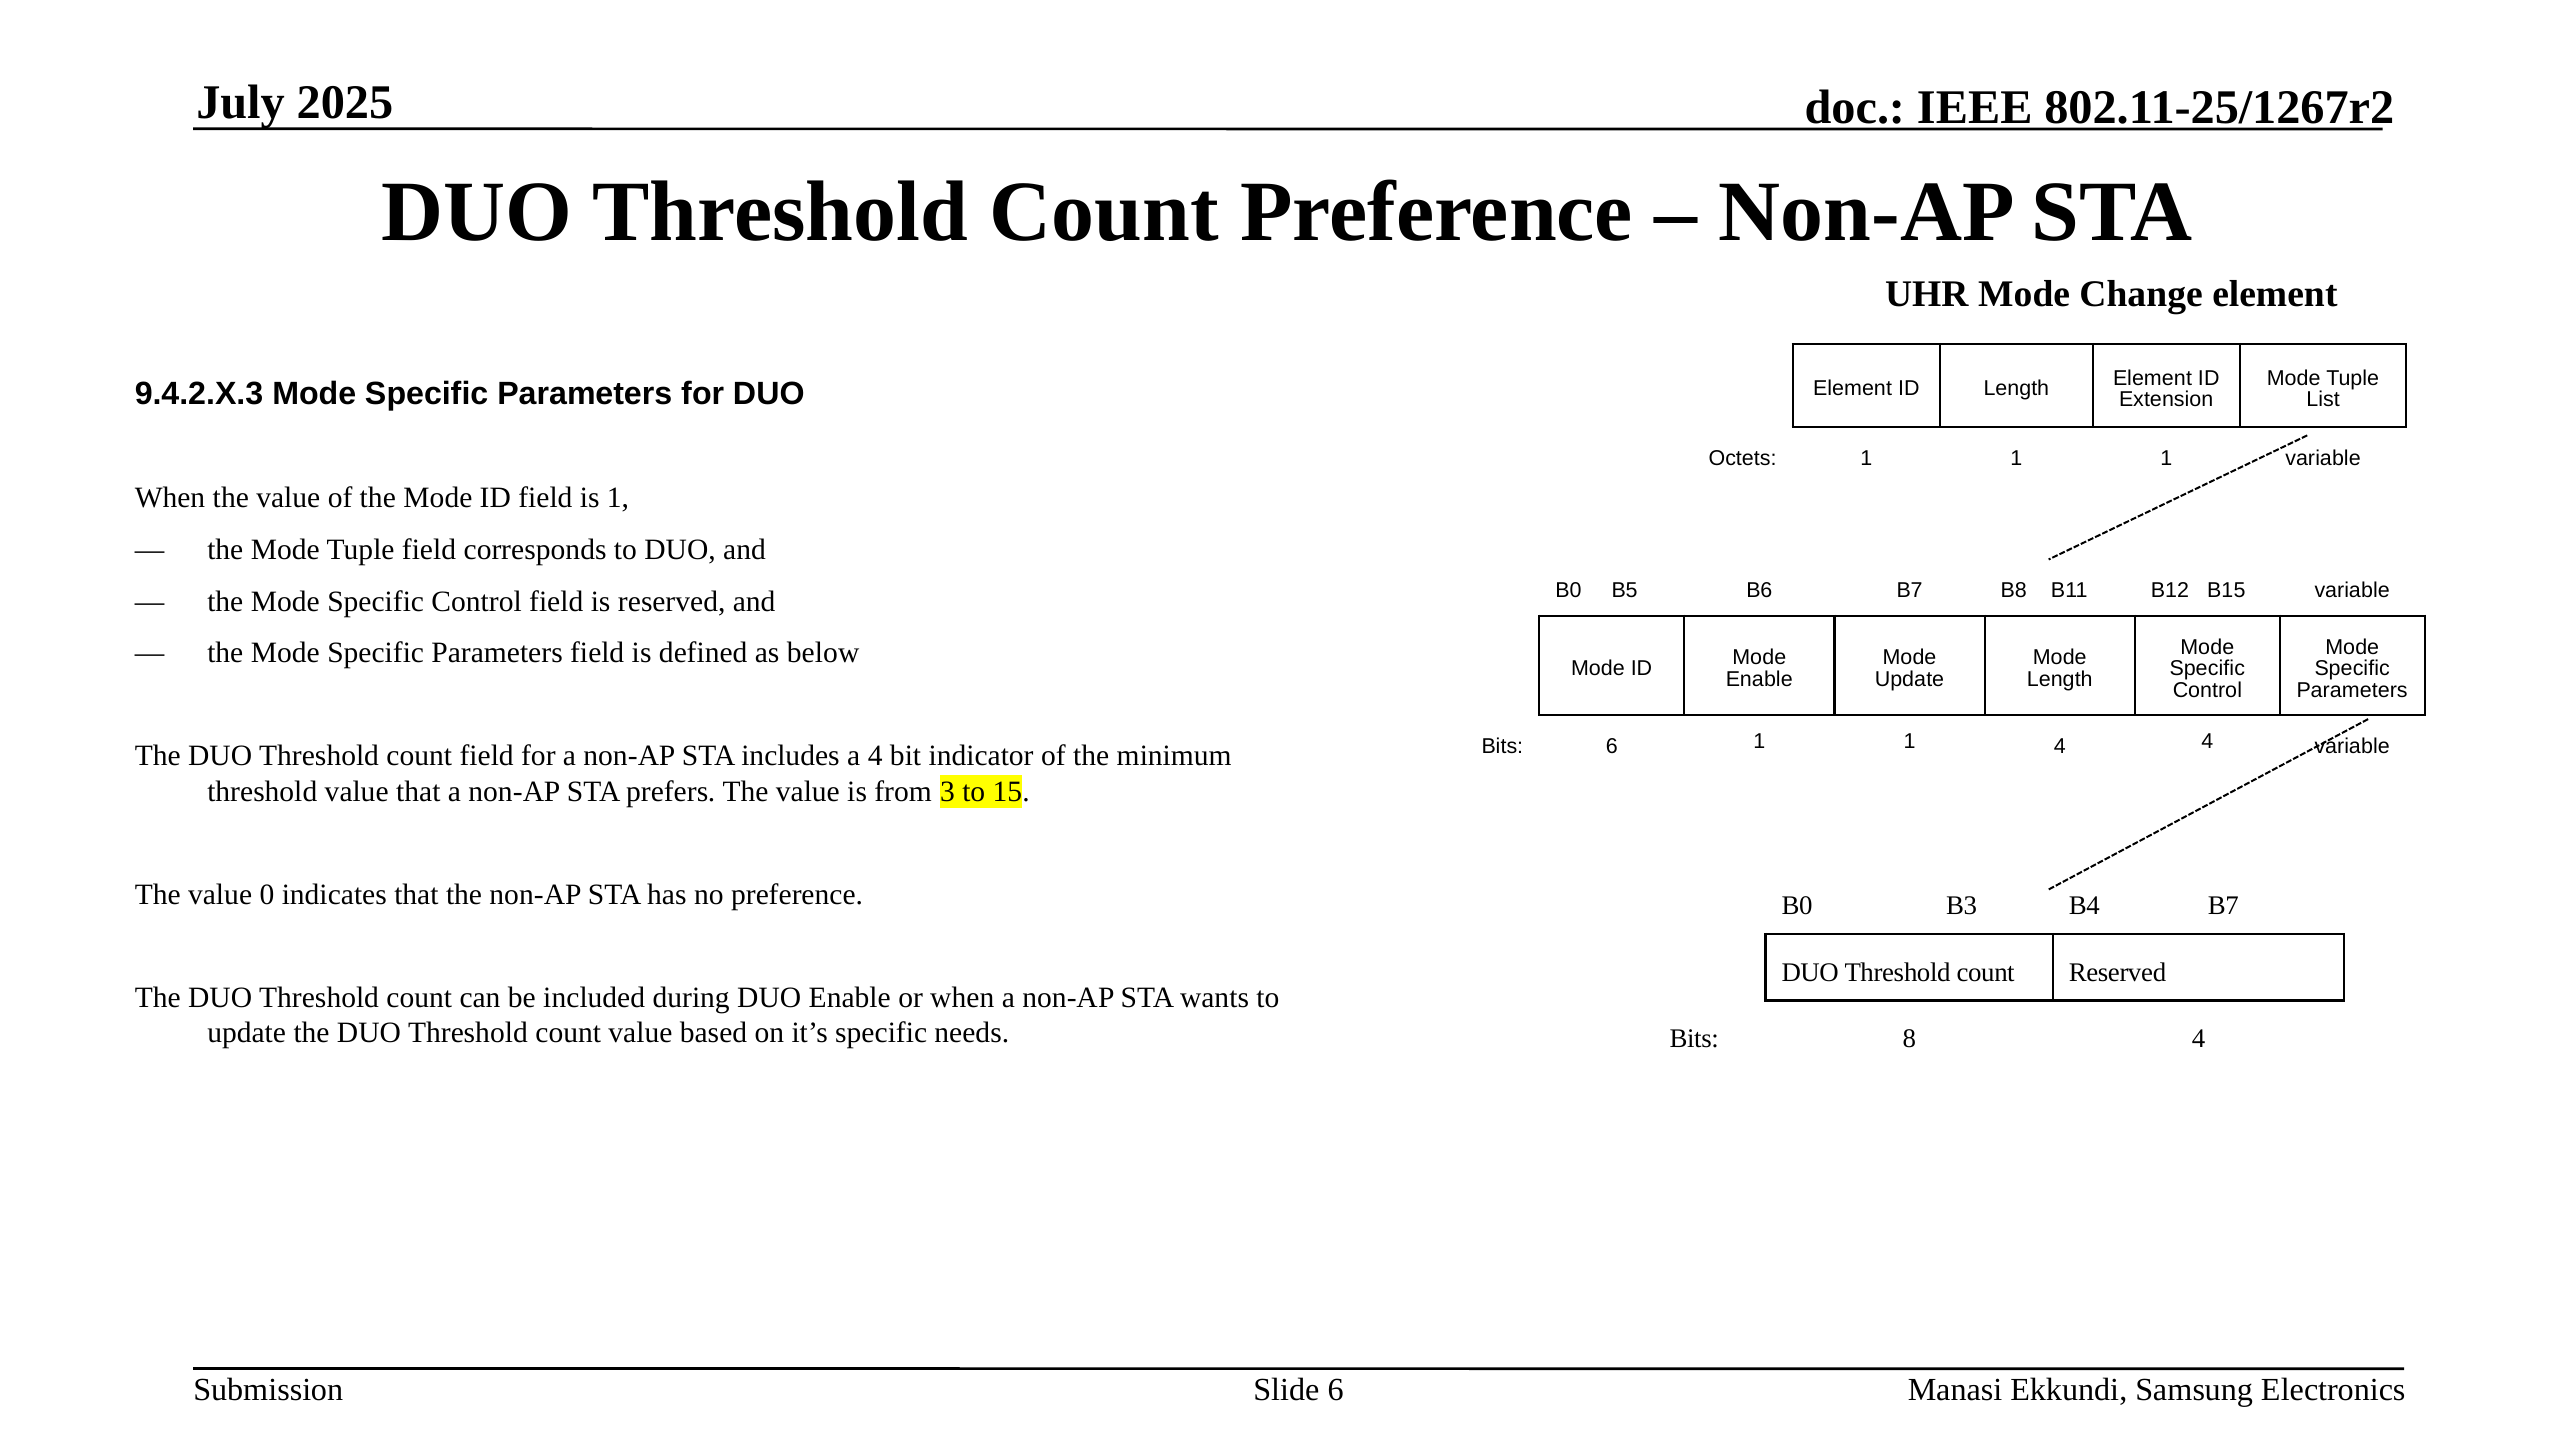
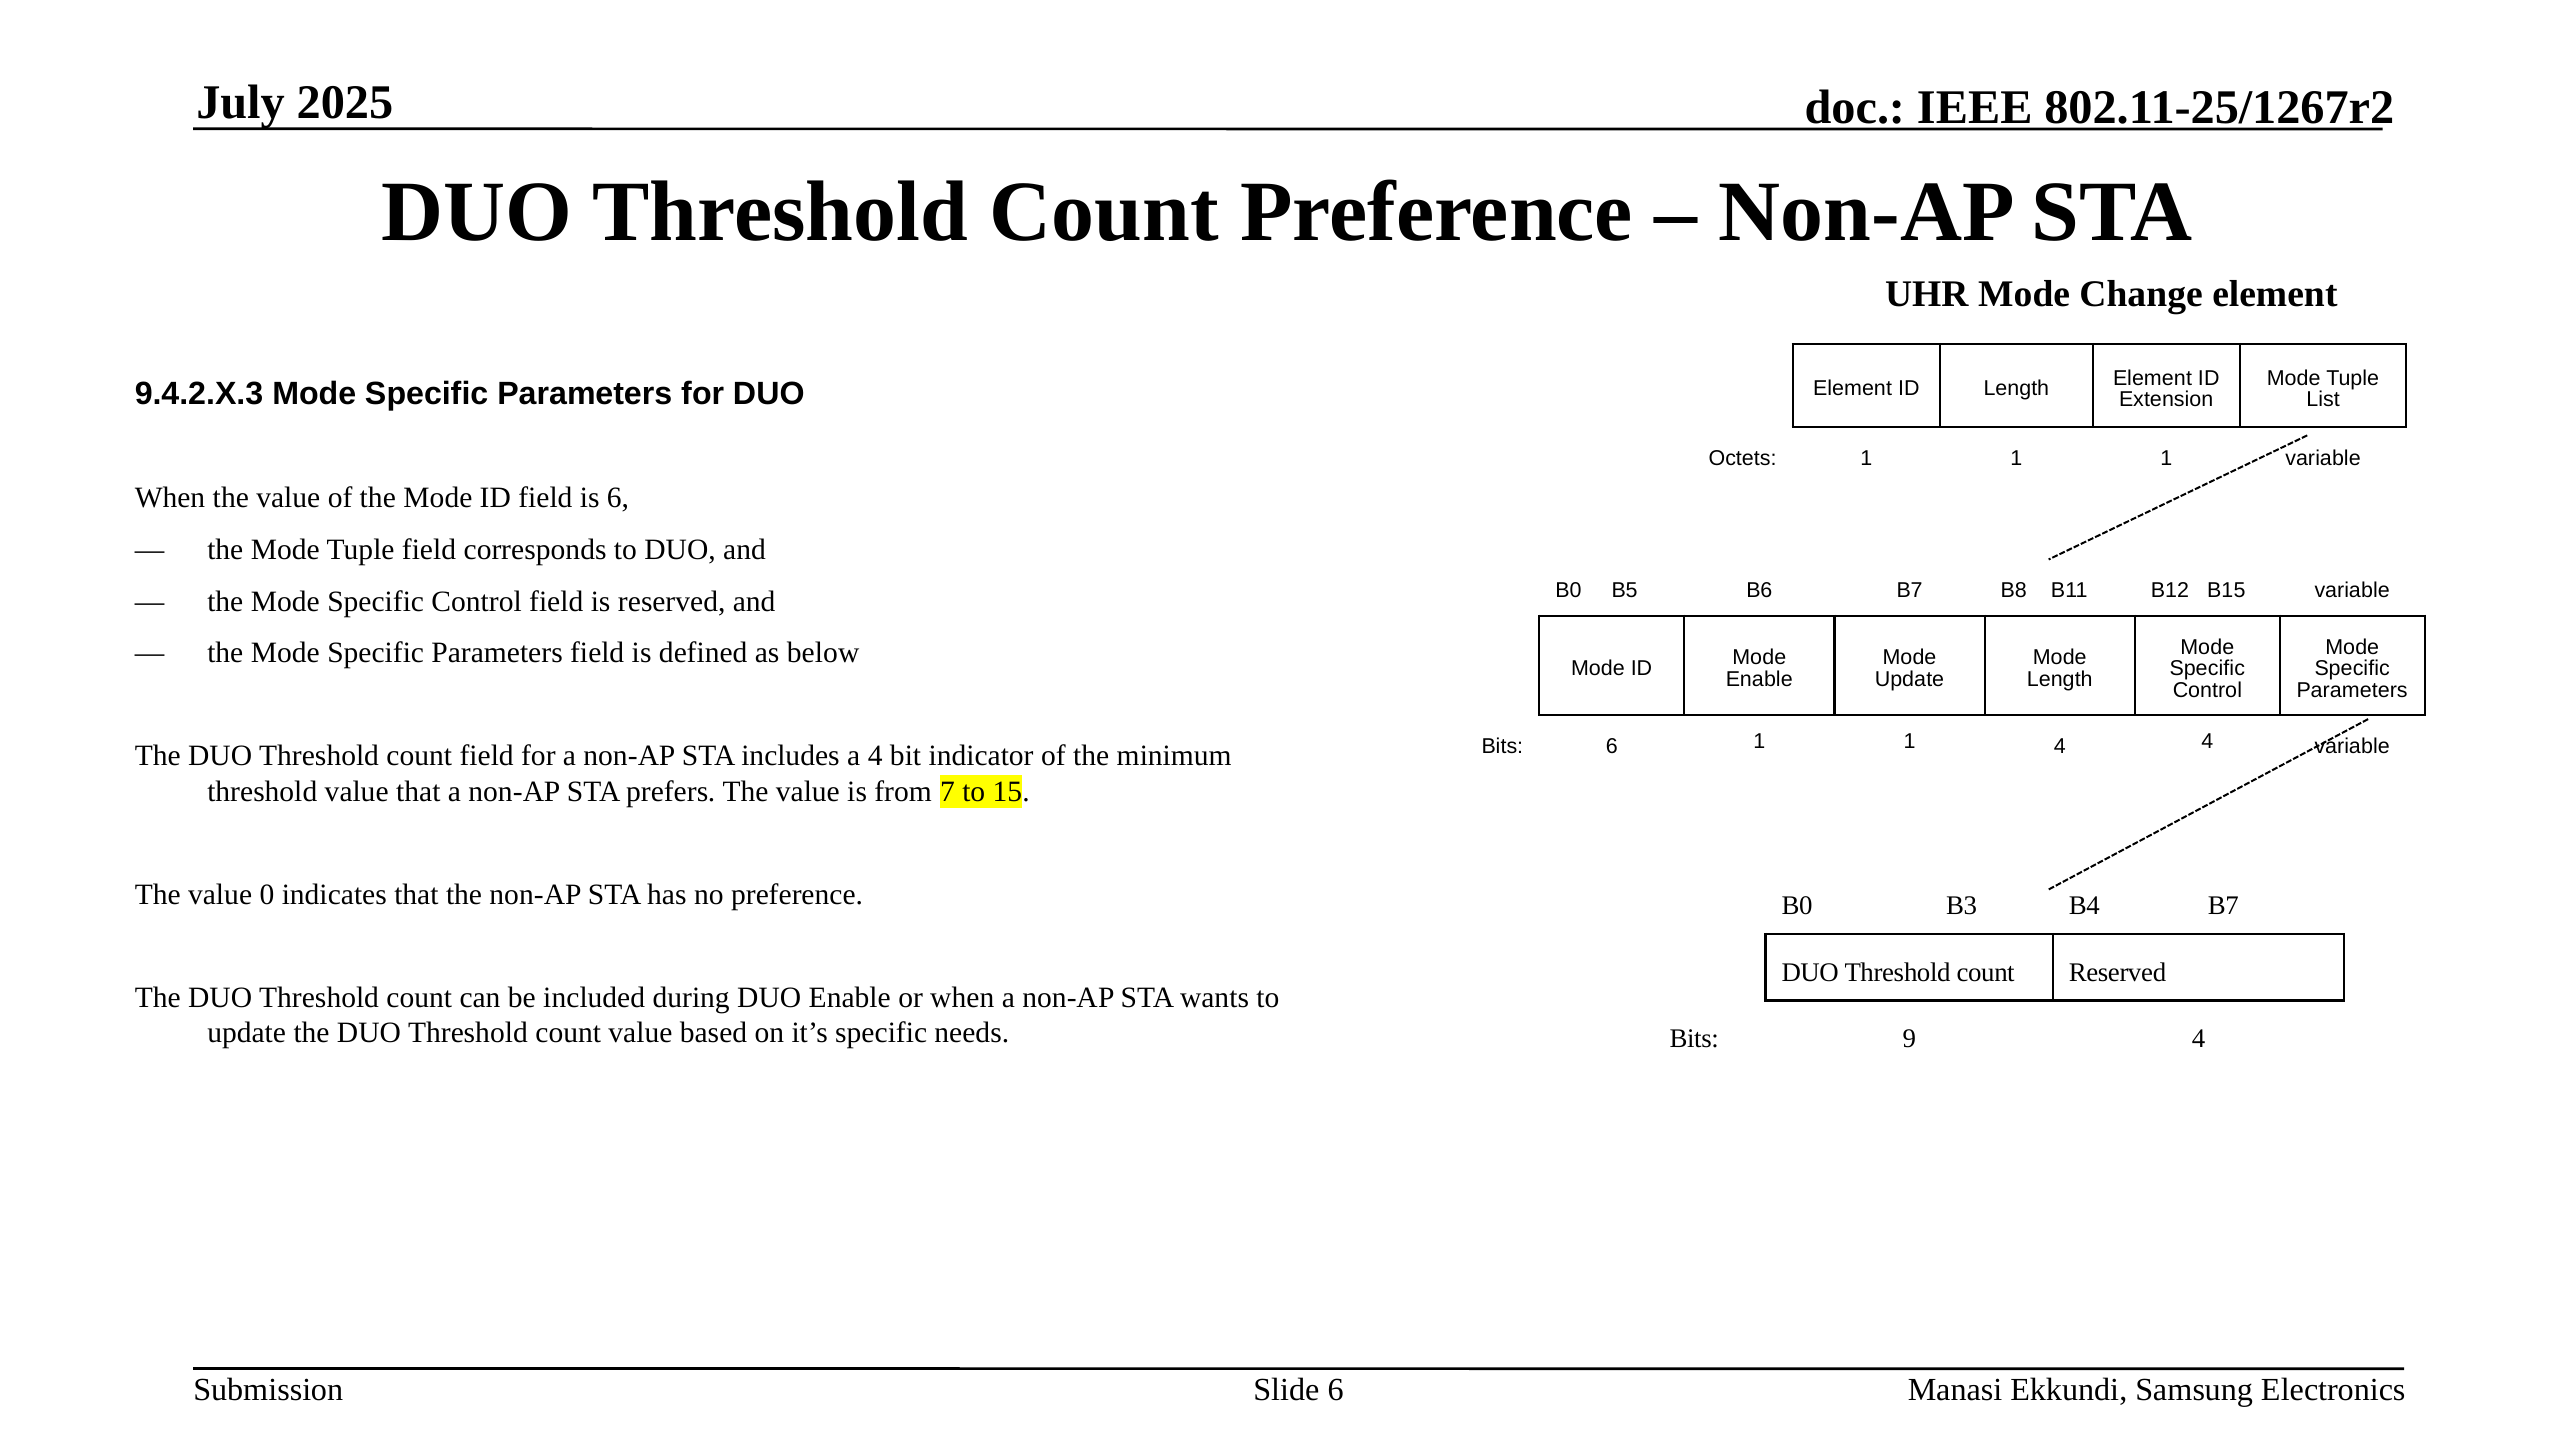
is 1: 1 -> 6
3: 3 -> 7
8: 8 -> 9
